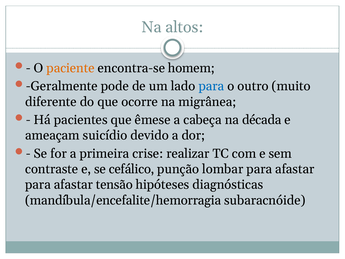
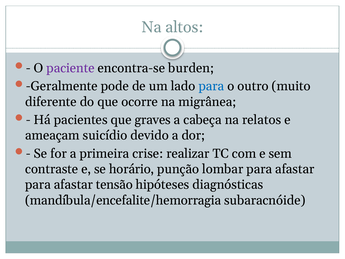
paciente colour: orange -> purple
homem: homem -> burden
êmese: êmese -> graves
década: década -> relatos
cefálico: cefálico -> horário
